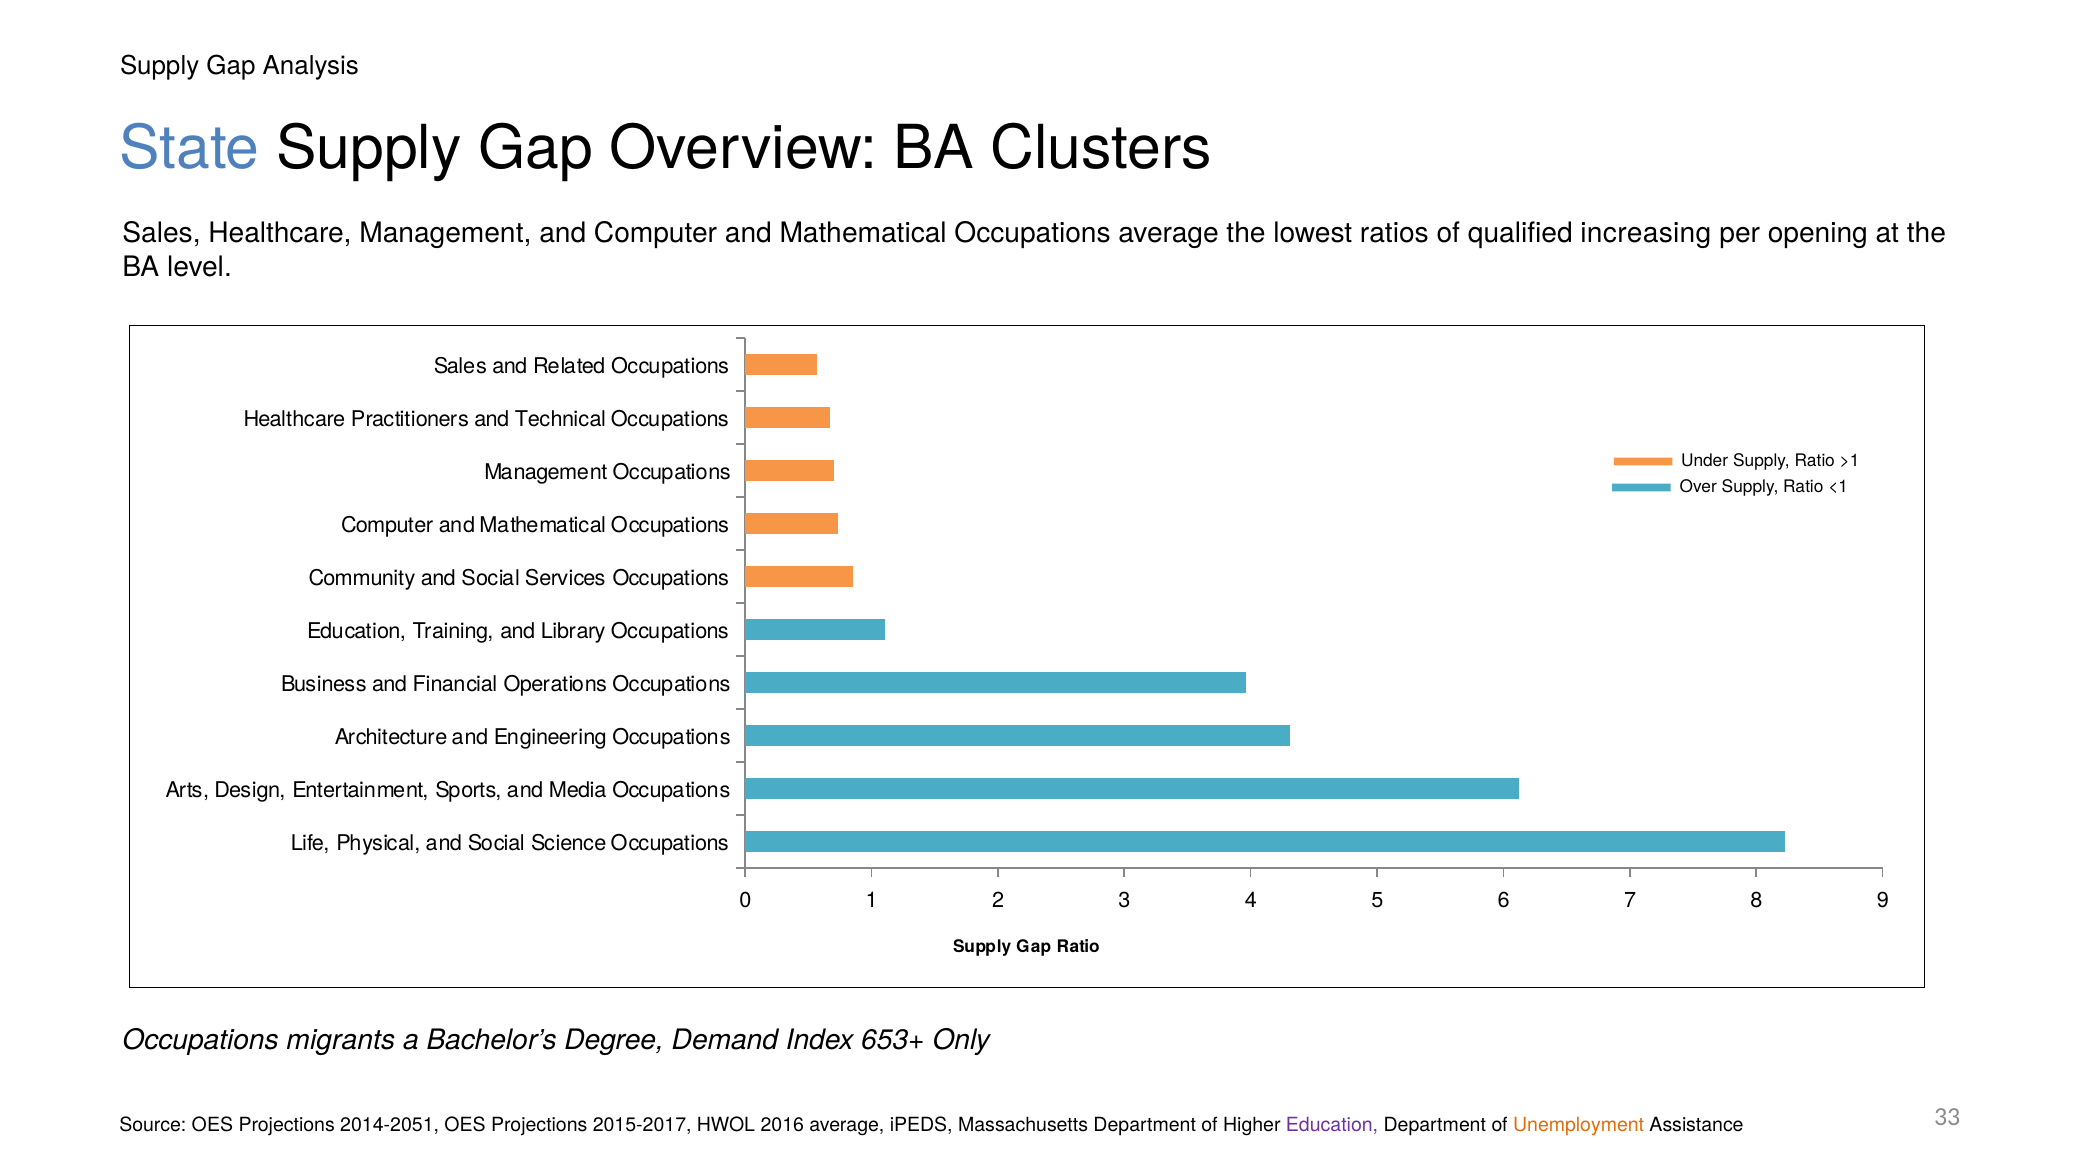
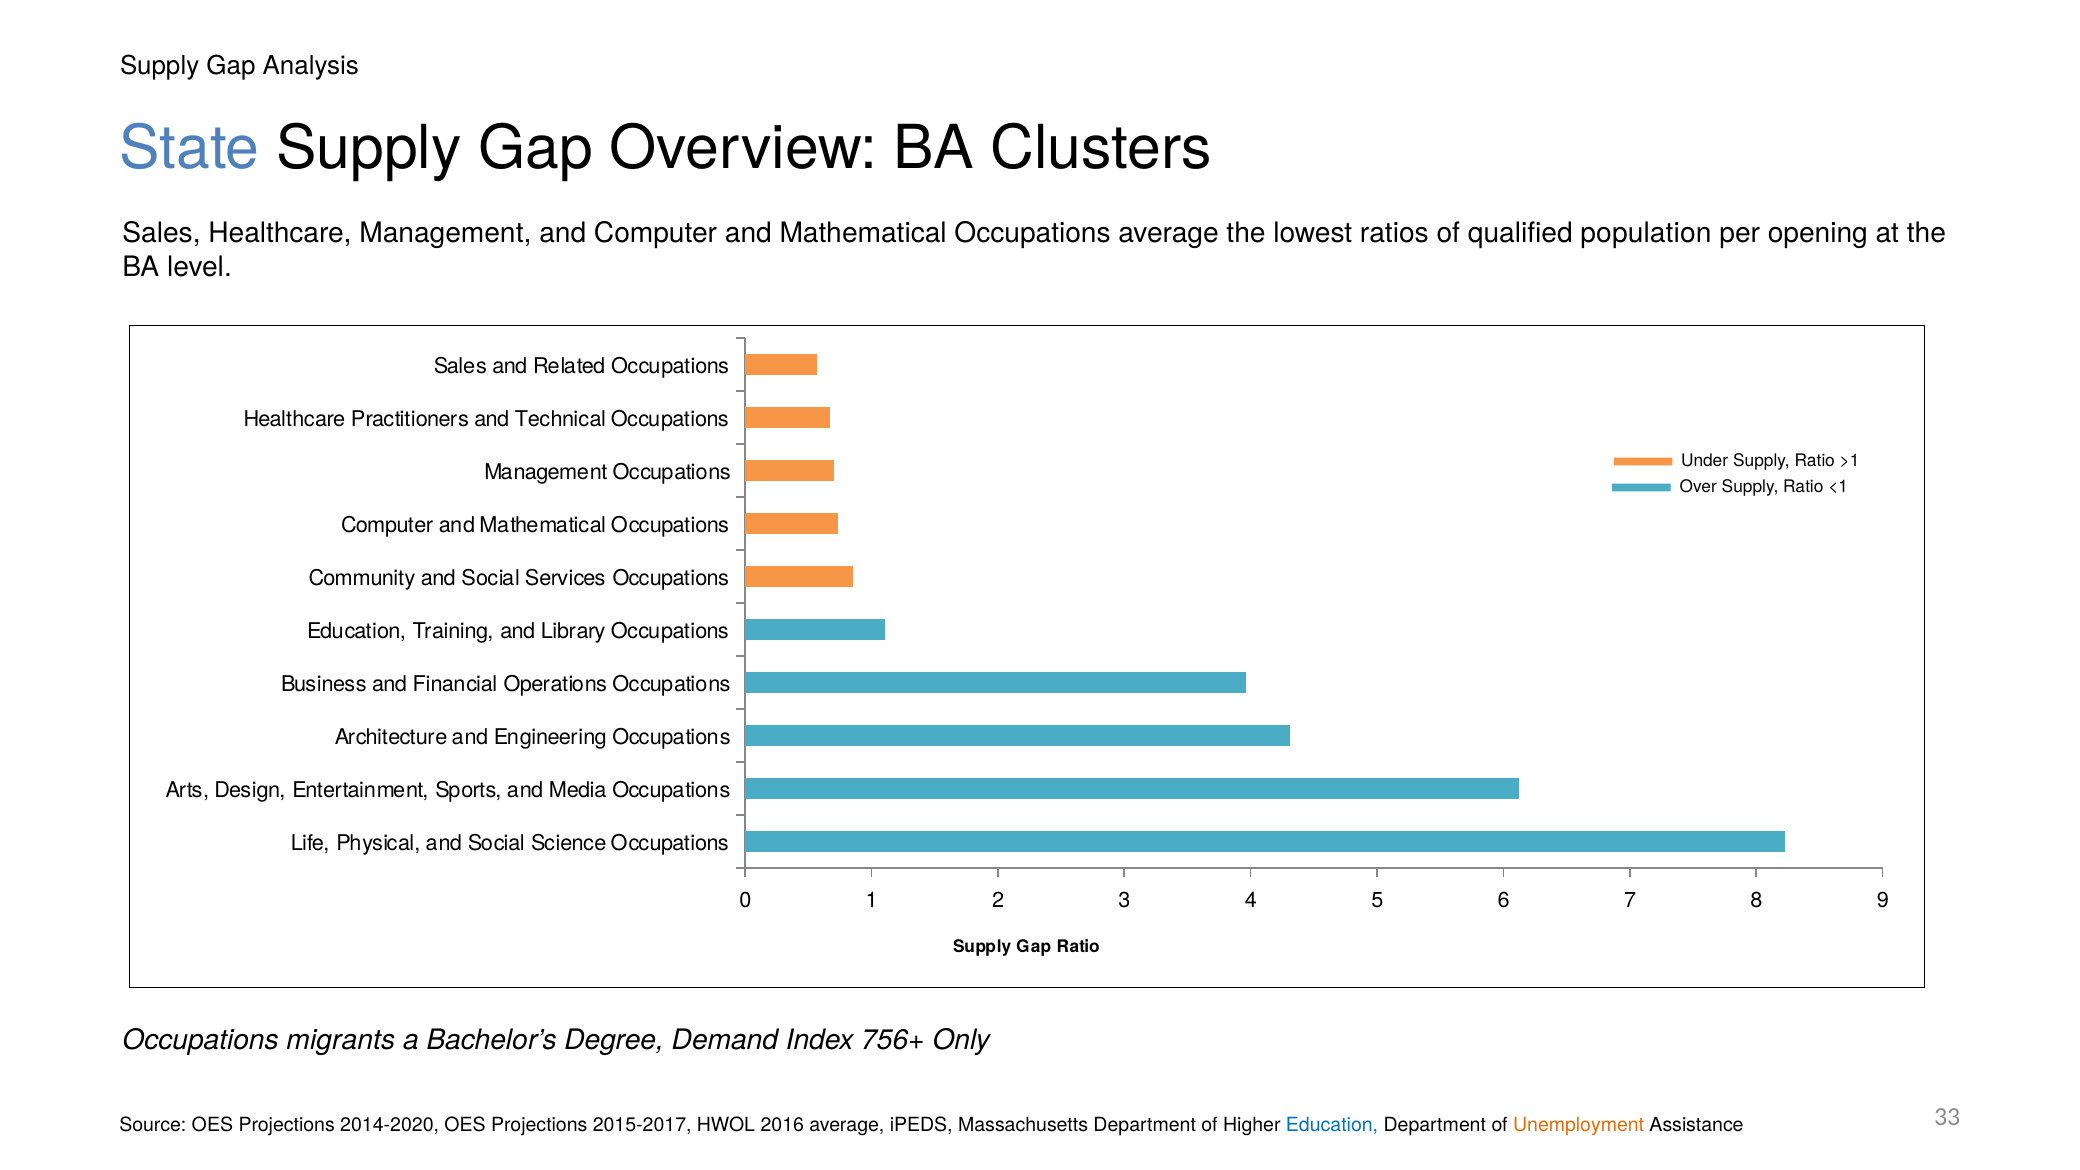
increasing: increasing -> population
653+: 653+ -> 756+
2014-2051: 2014-2051 -> 2014-2020
Education at (1332, 1125) colour: purple -> blue
